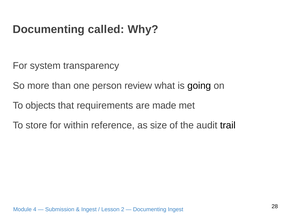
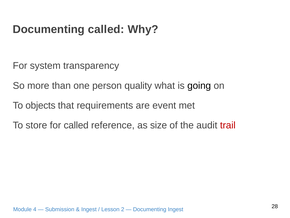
review: review -> quality
made: made -> event
for within: within -> called
trail colour: black -> red
